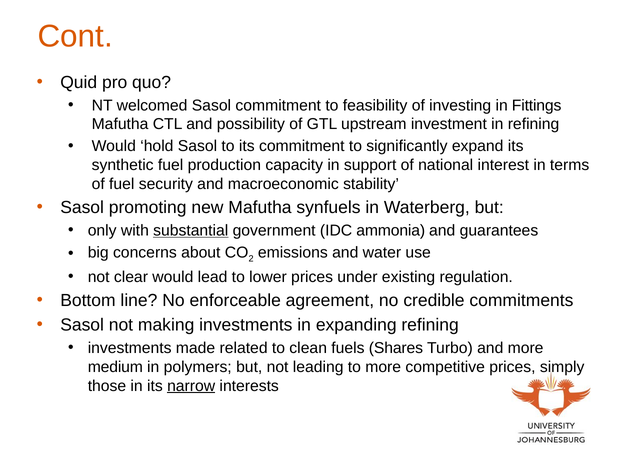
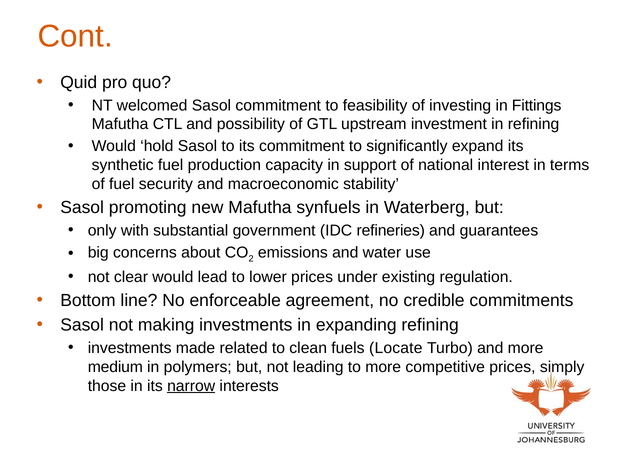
substantial underline: present -> none
ammonia: ammonia -> refineries
Shares: Shares -> Locate
